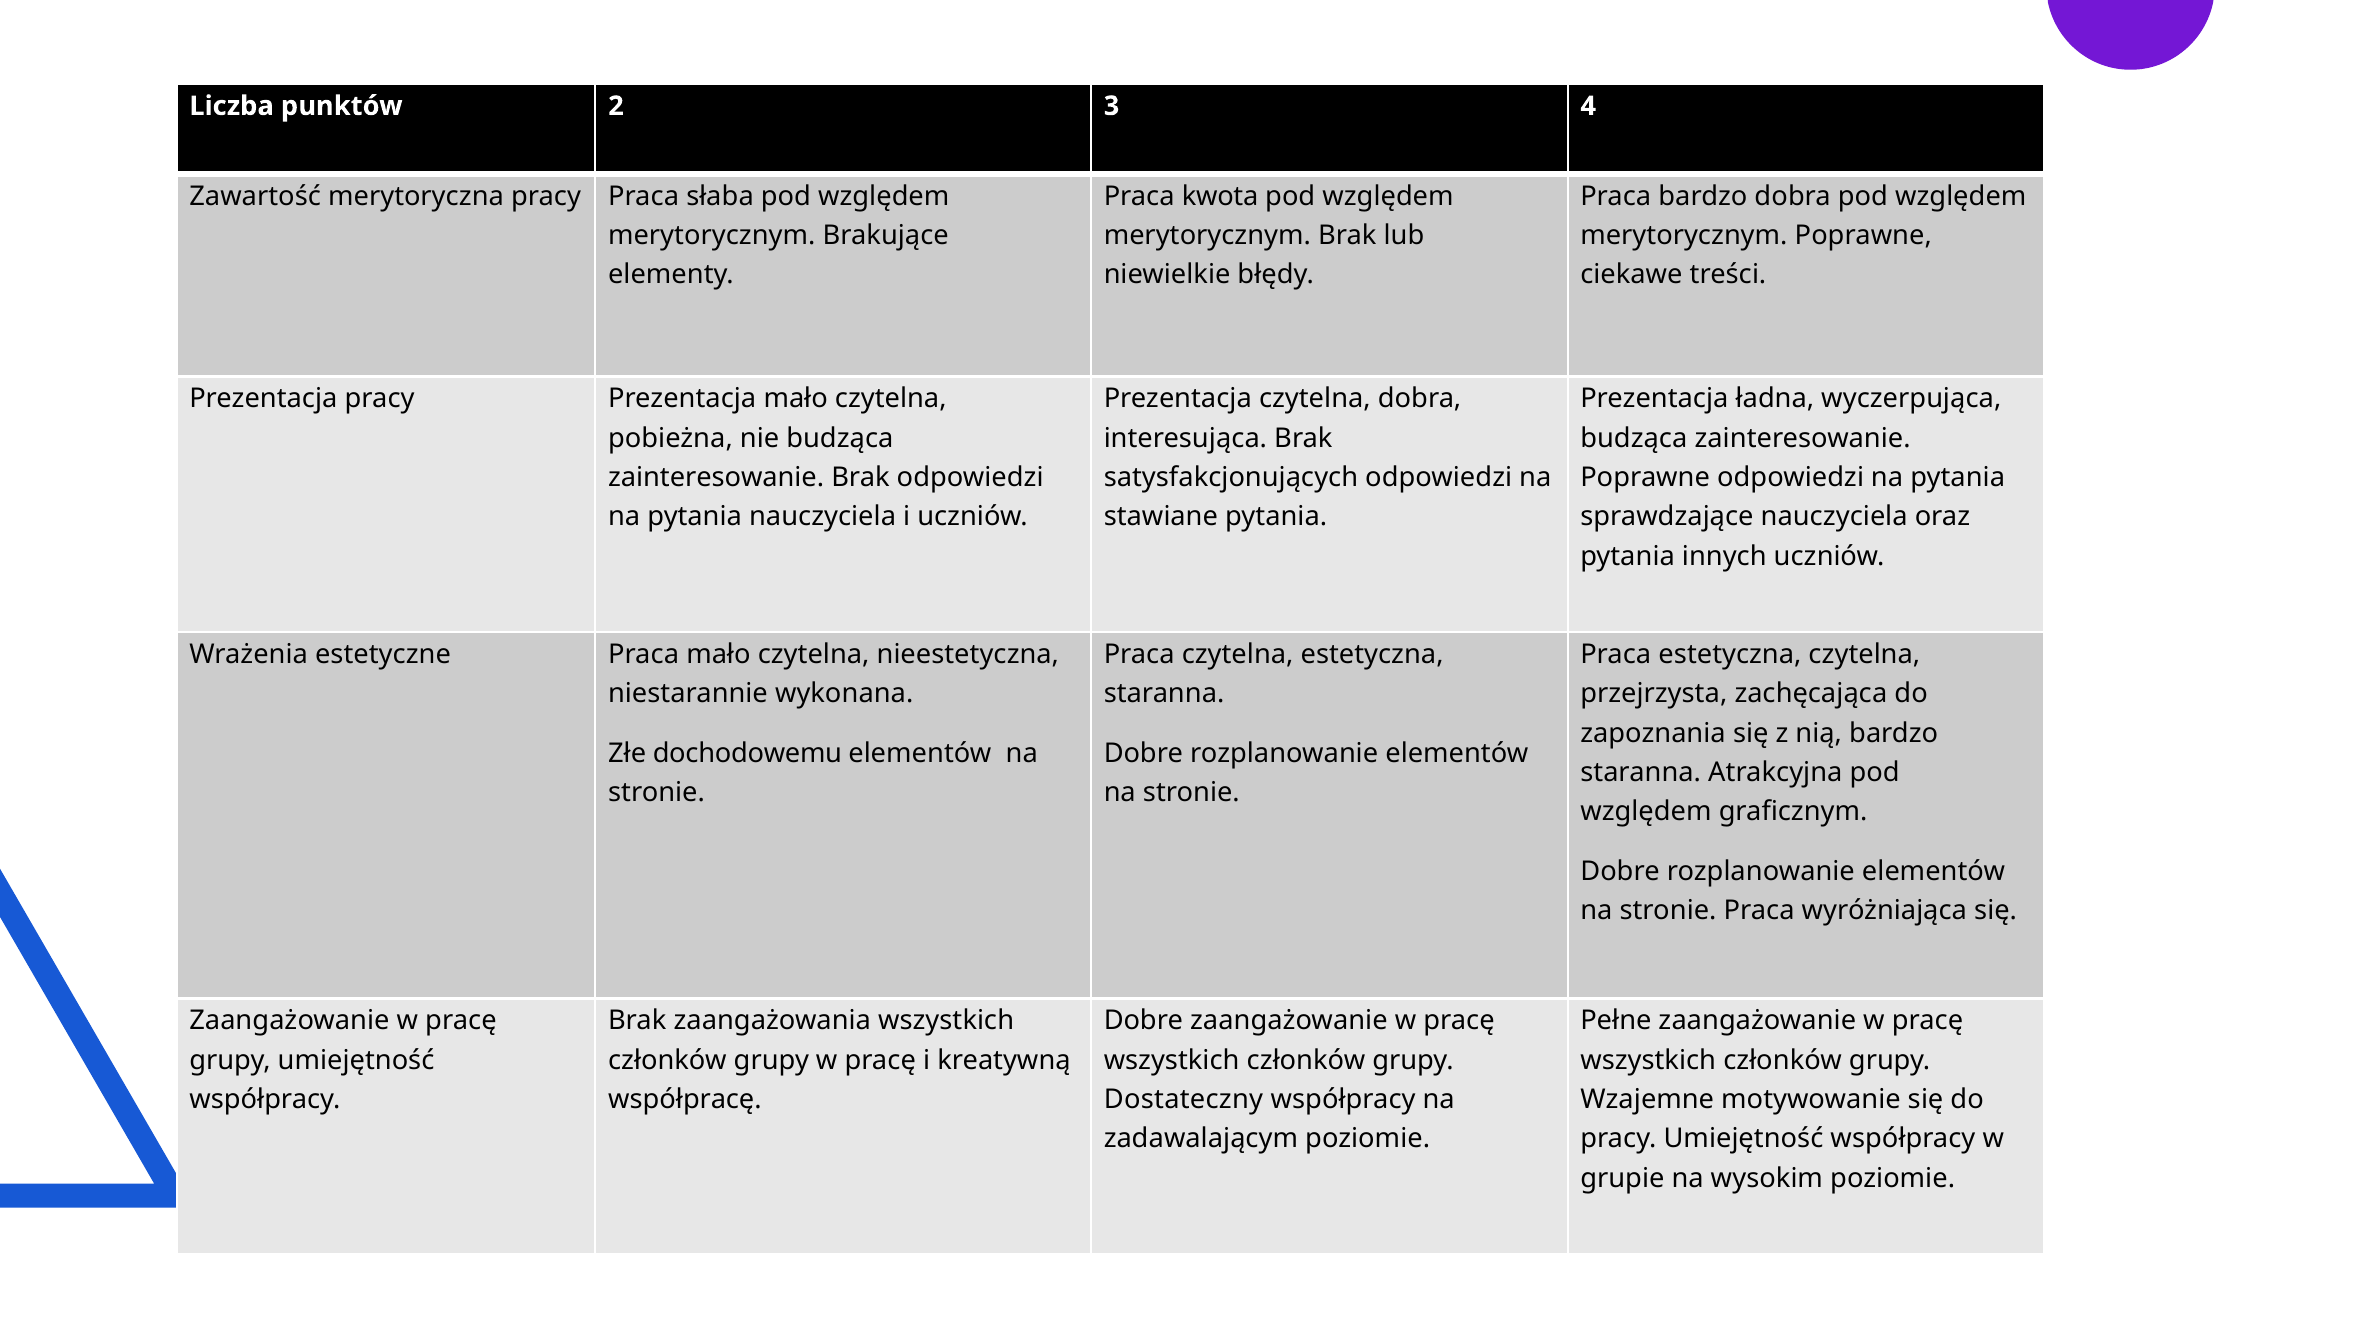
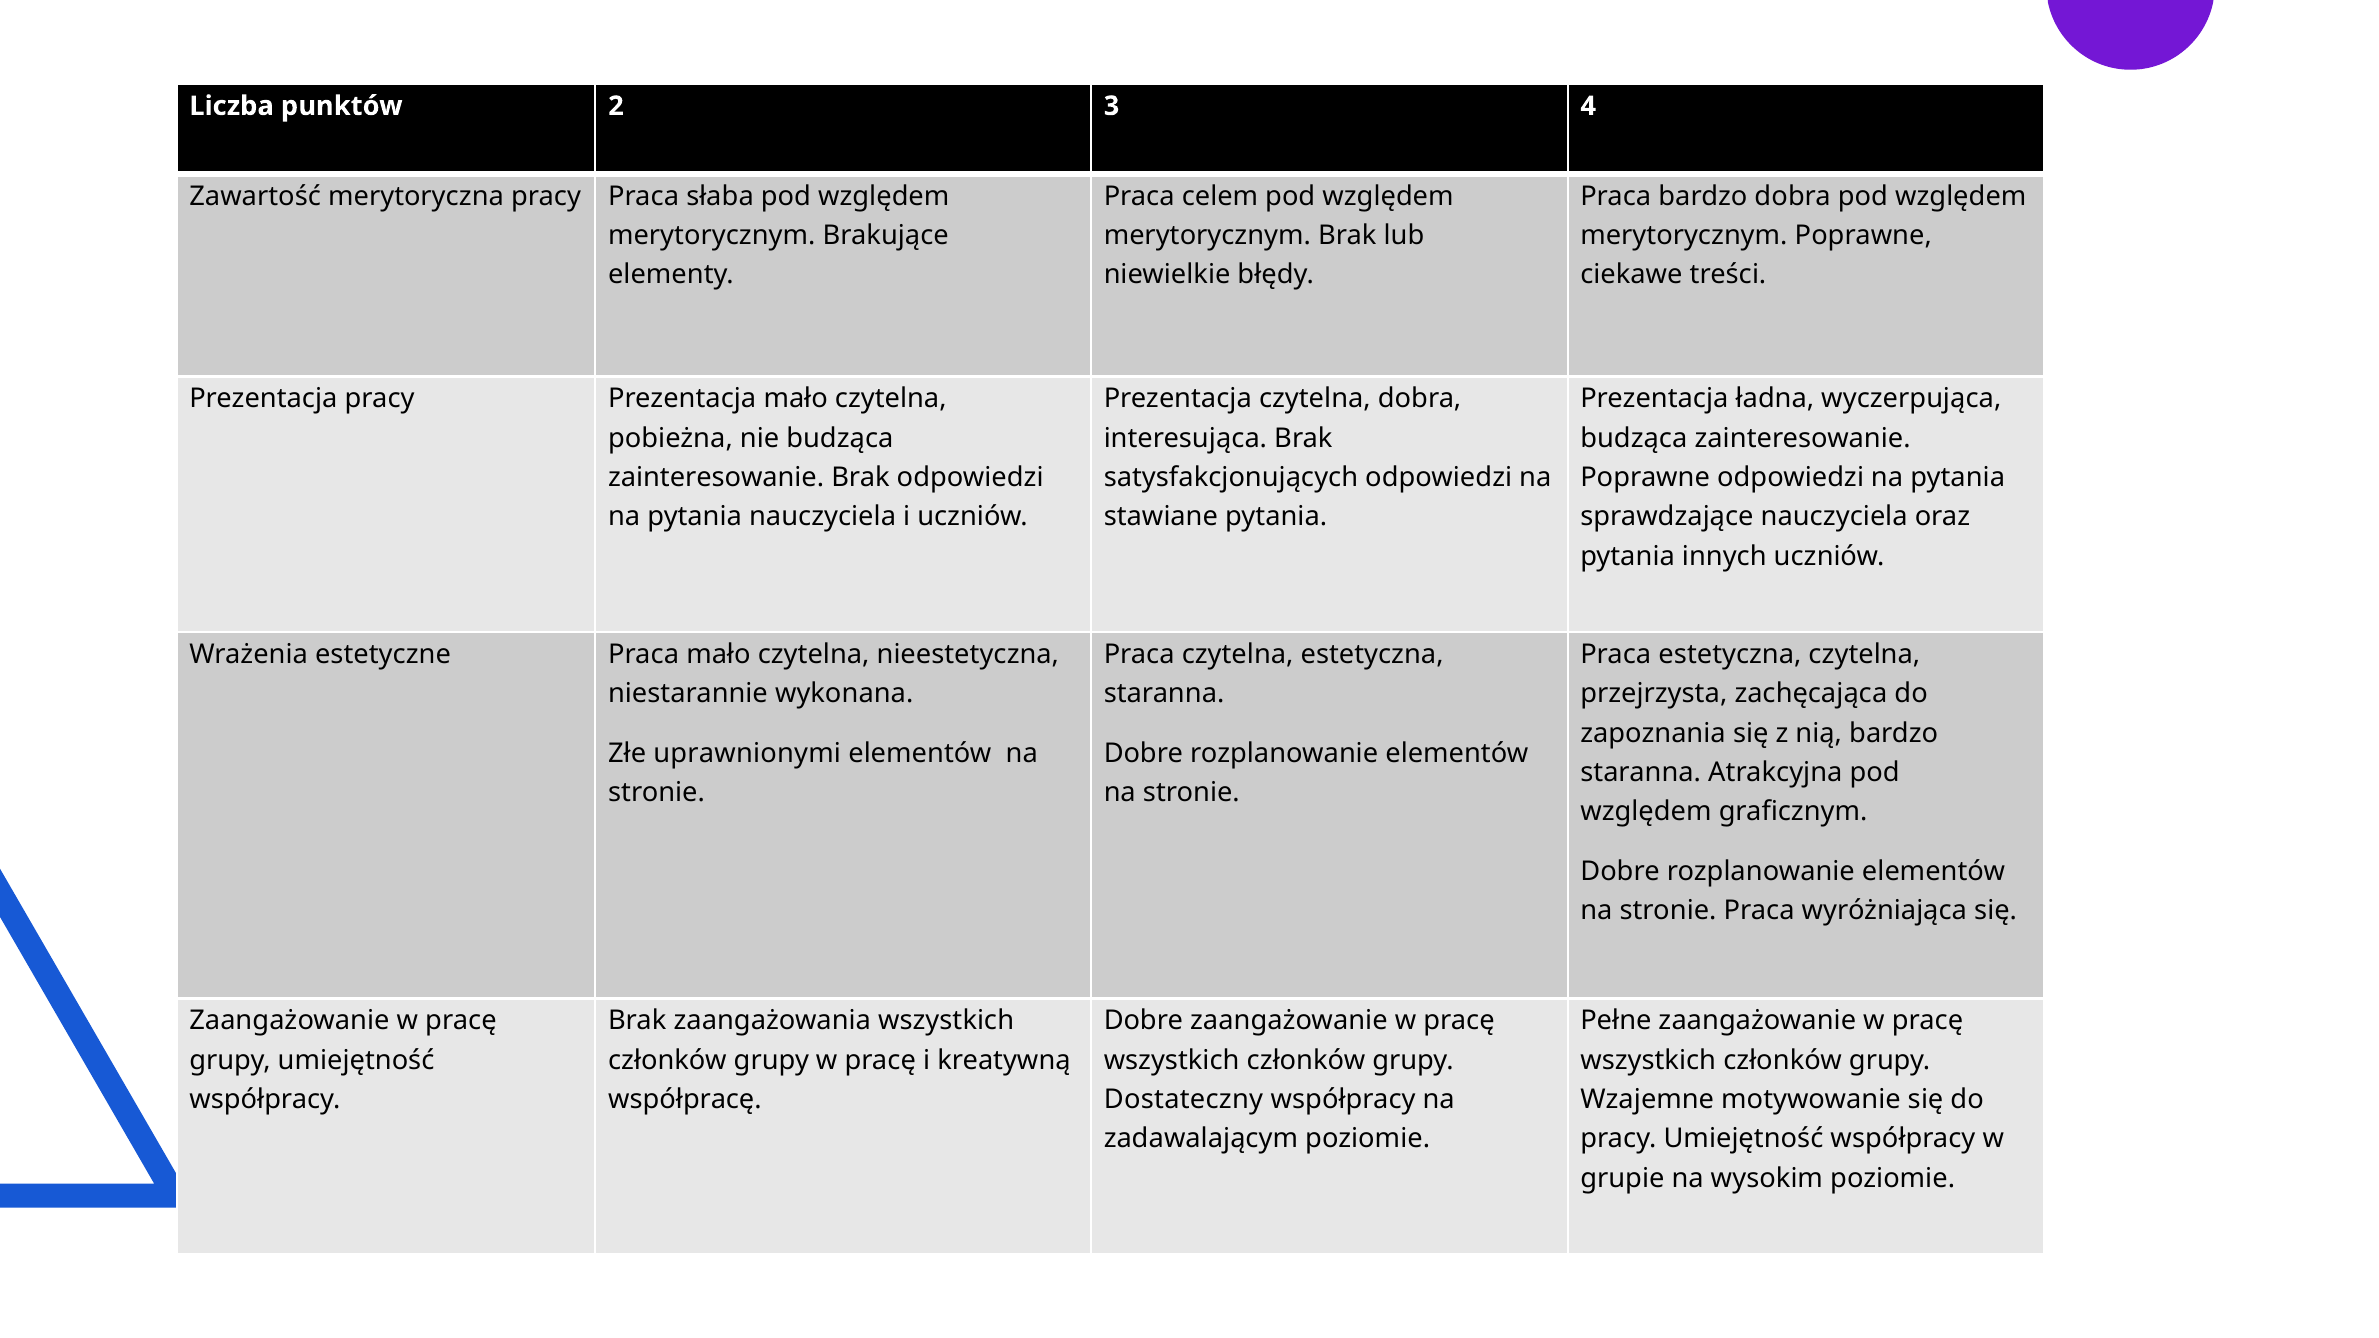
kwota: kwota -> celem
dochodowemu: dochodowemu -> uprawnionymi
